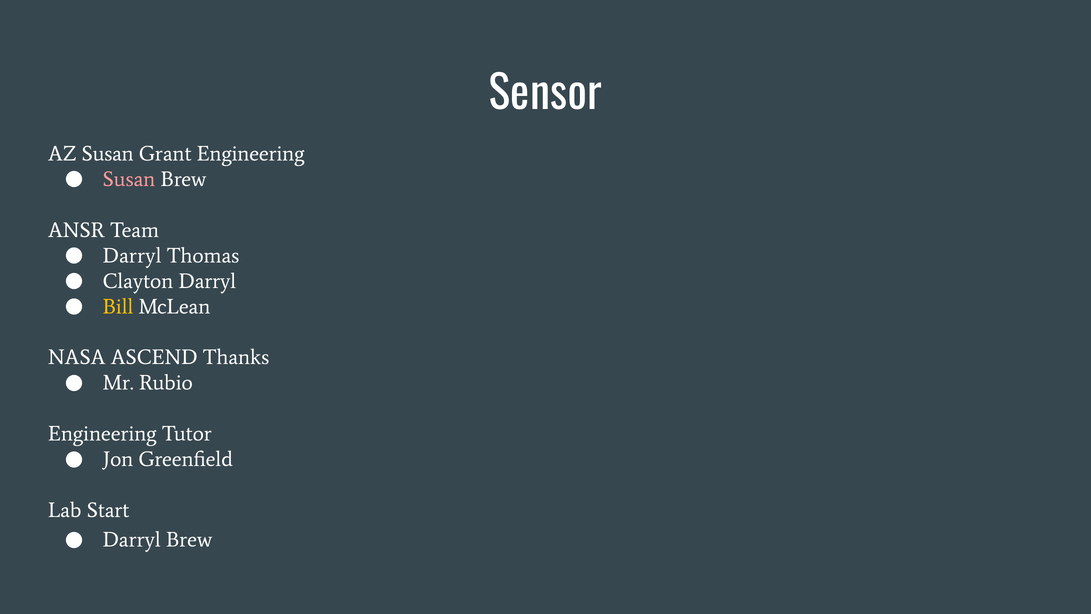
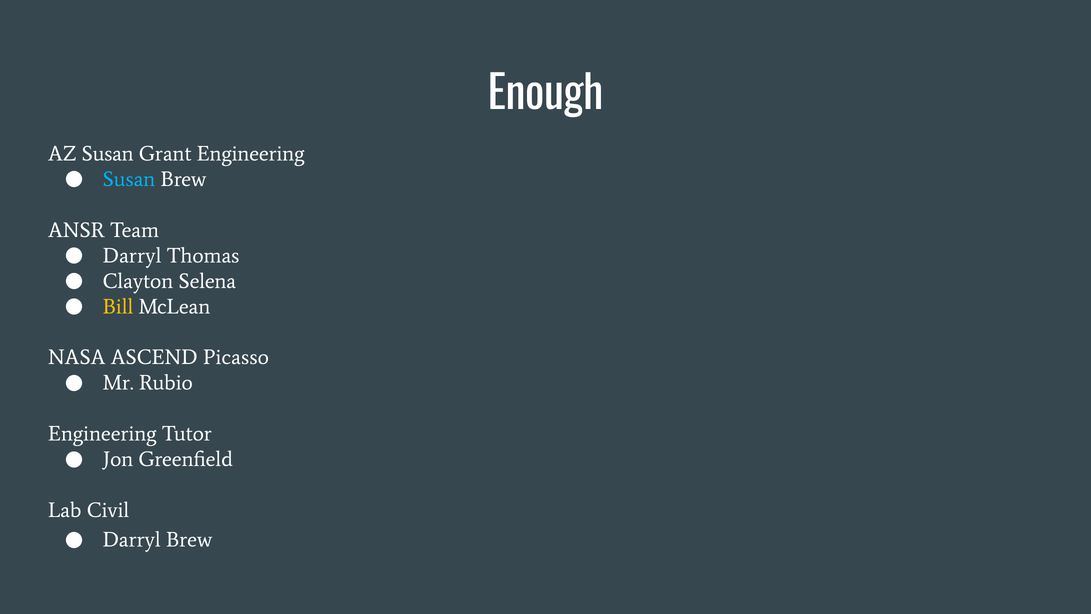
Sensor: Sensor -> Enough
Susan at (129, 179) colour: pink -> light blue
Clayton Darryl: Darryl -> Selena
Thanks: Thanks -> Picasso
Start: Start -> Civil
